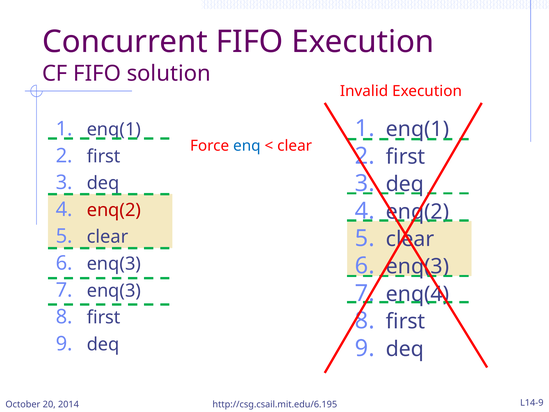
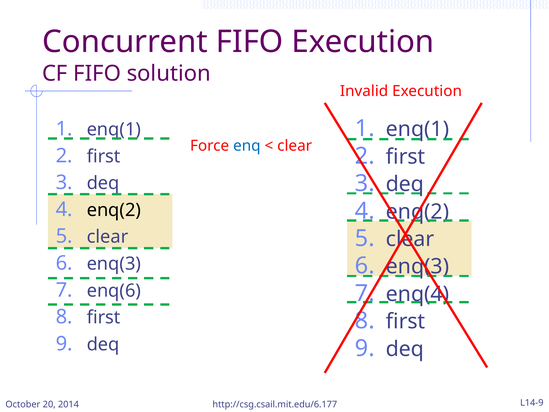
enq(2 at (114, 210) colour: red -> black
enq(3 at (114, 290): enq(3 -> enq(6
http://csg.csail.mit.edu/6.195: http://csg.csail.mit.edu/6.195 -> http://csg.csail.mit.edu/6.177
